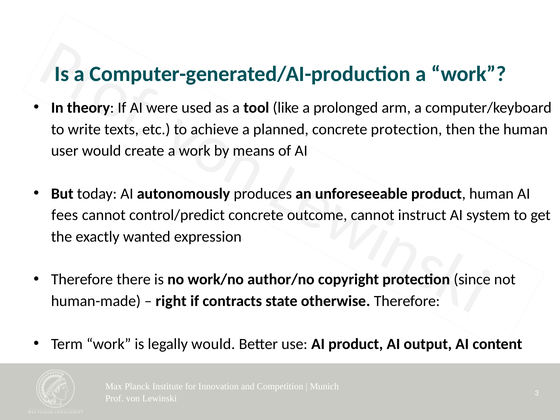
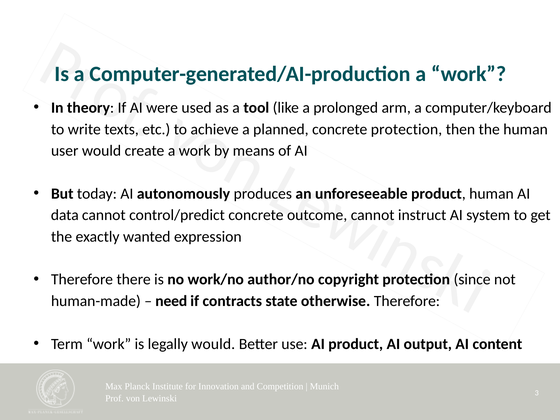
fees: fees -> data
right: right -> need
